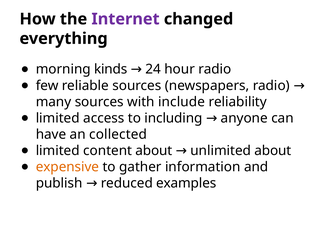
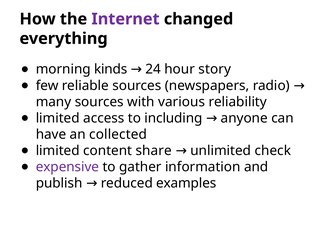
hour radio: radio -> story
include: include -> various
content about: about -> share
unlimited about: about -> check
expensive colour: orange -> purple
